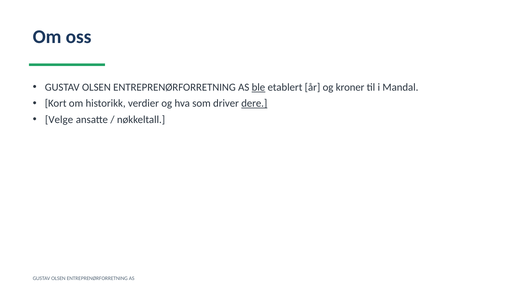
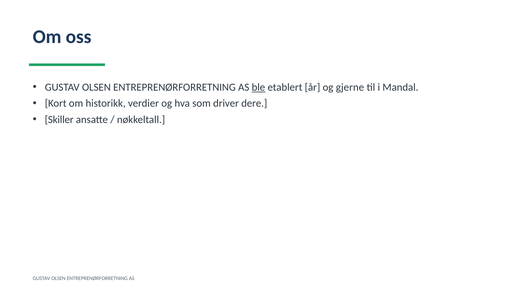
kroner: kroner -> gjerne
dere underline: present -> none
Velge: Velge -> Skiller
